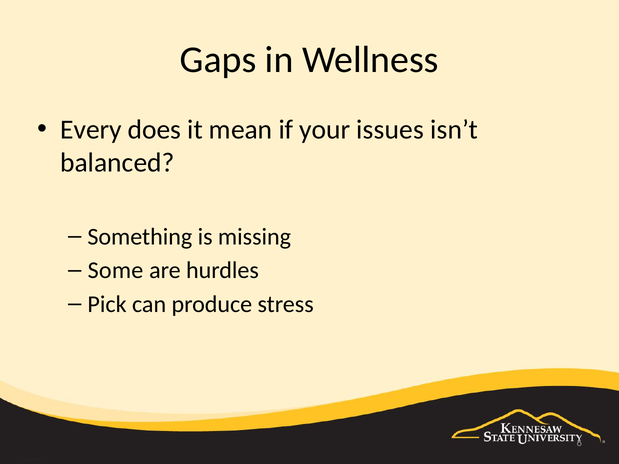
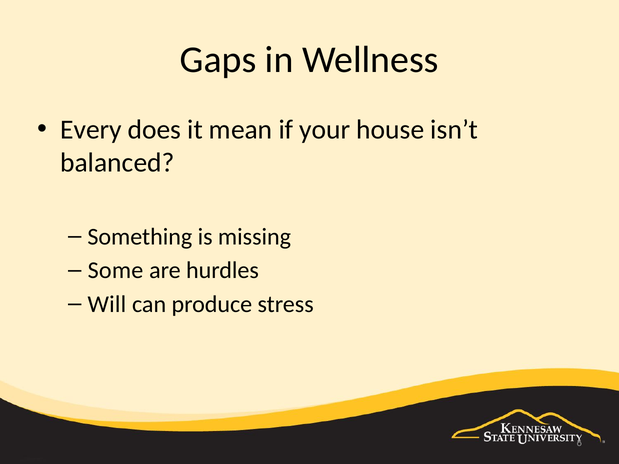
issues: issues -> house
Pick: Pick -> Will
